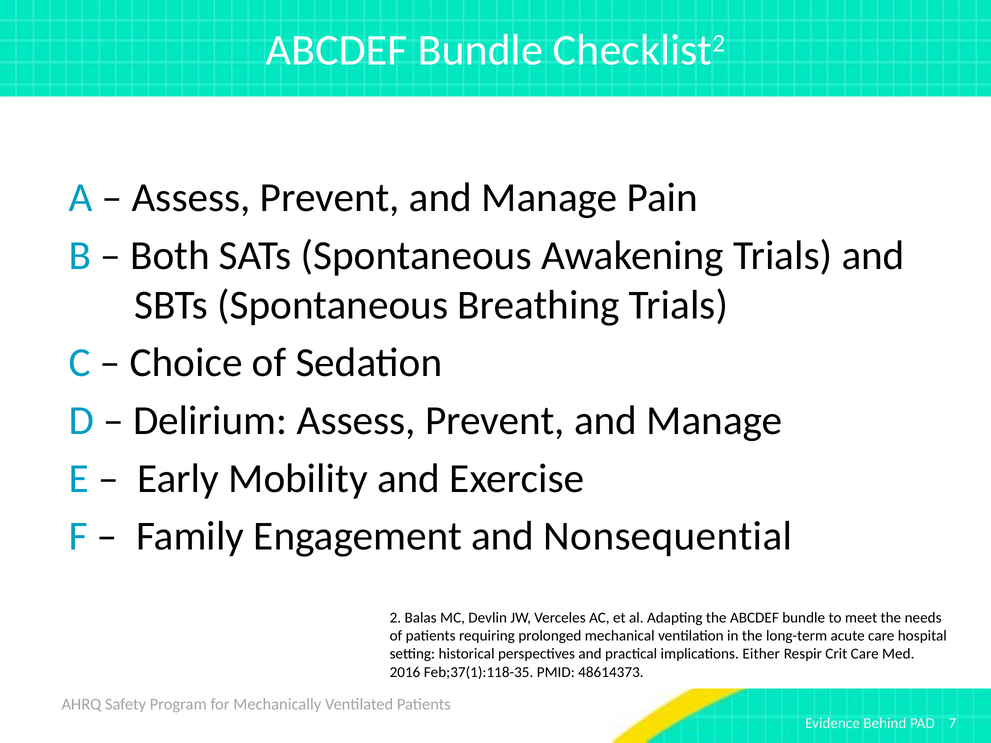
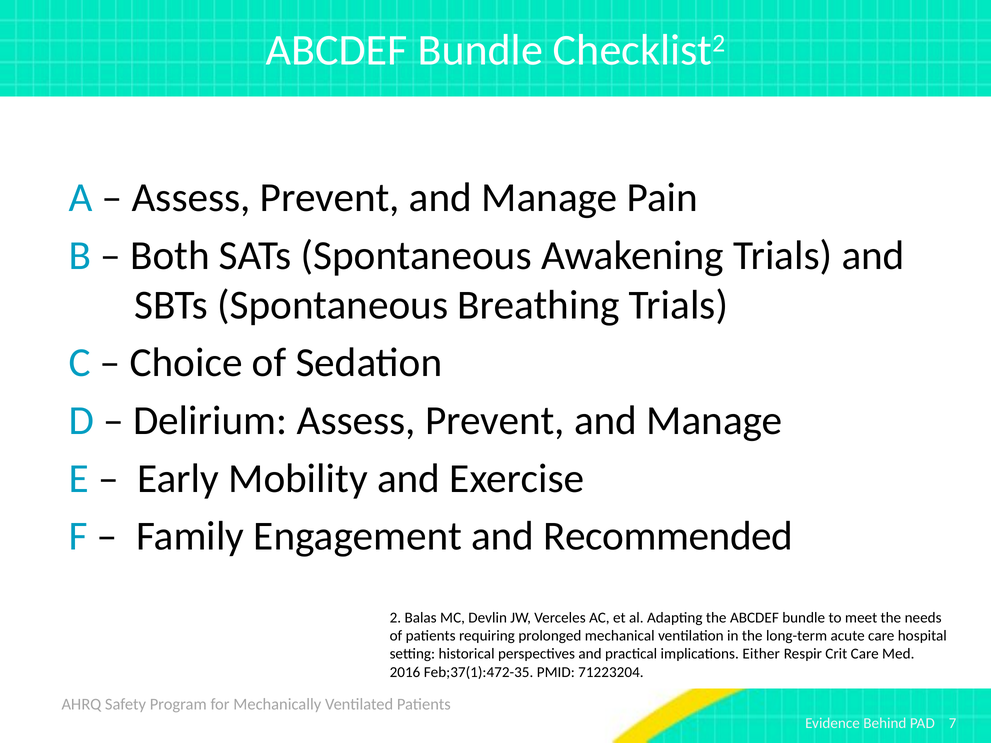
Nonsequential: Nonsequential -> Recommended
Feb;37(1):118-35: Feb;37(1):118-35 -> Feb;37(1):472-35
48614373: 48614373 -> 71223204
